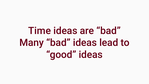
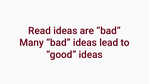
Time: Time -> Read
